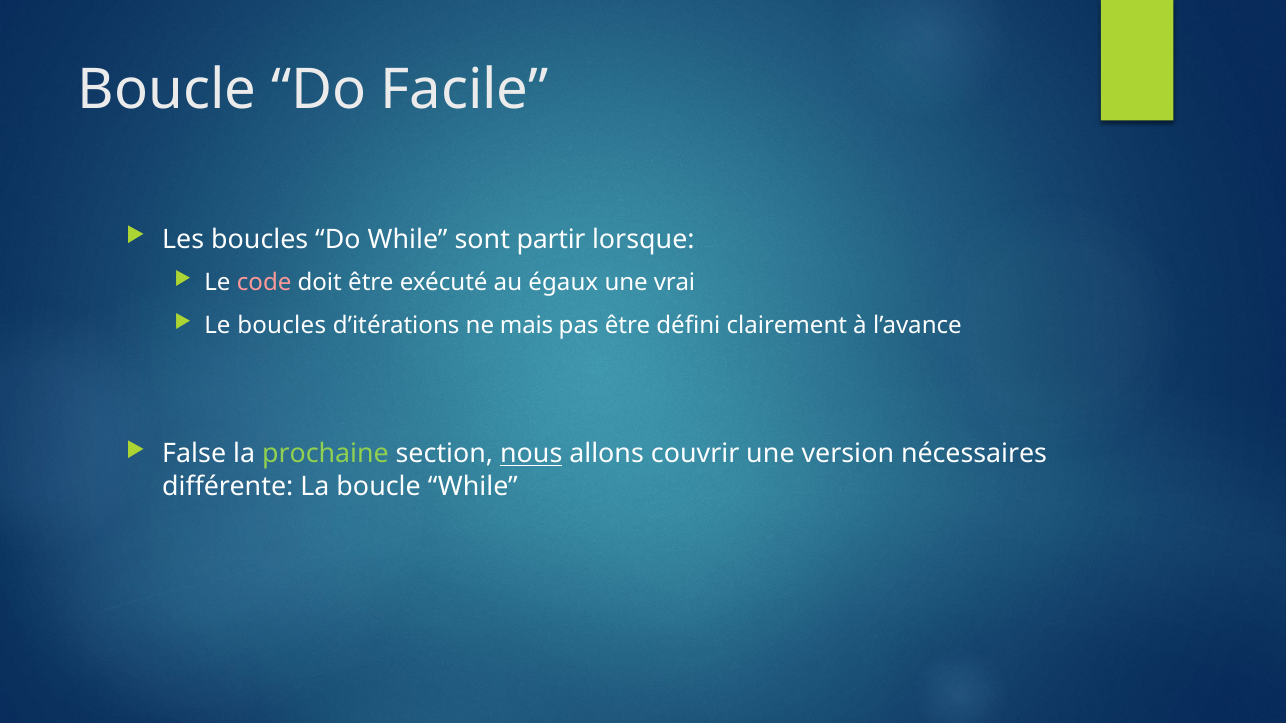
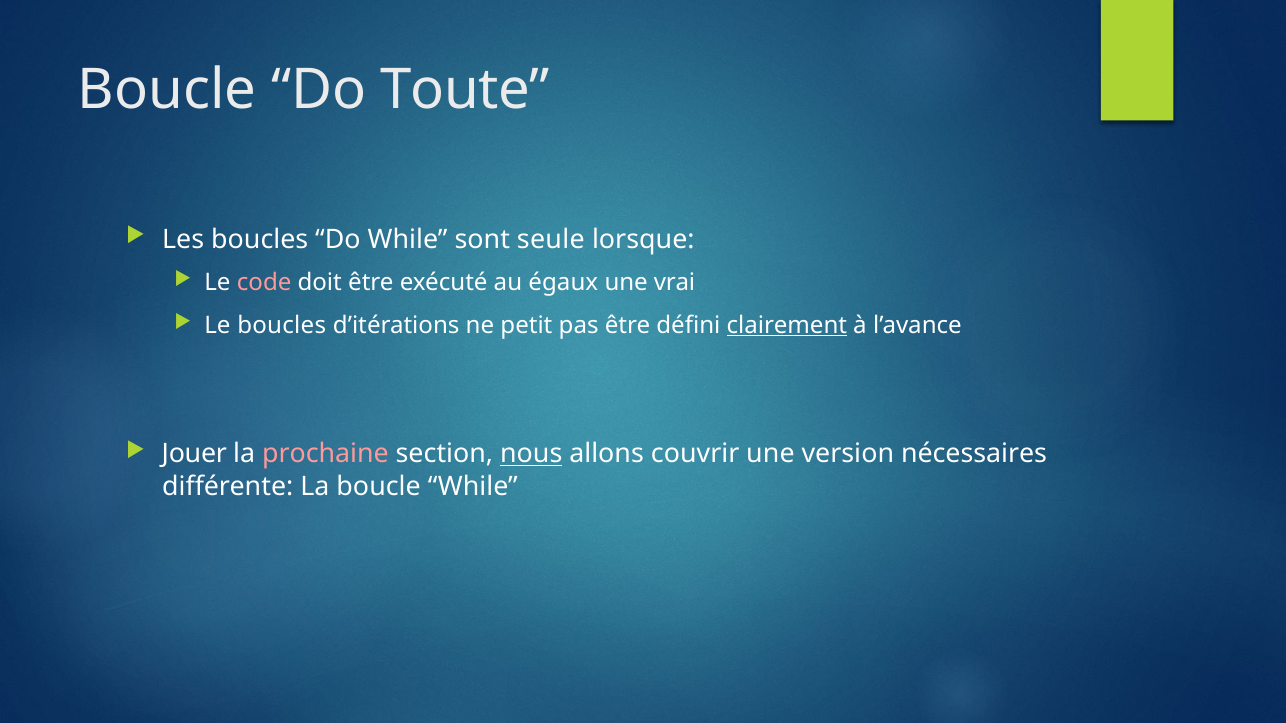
Facile: Facile -> Toute
partir: partir -> seule
mais: mais -> petit
clairement underline: none -> present
False: False -> Jouer
prochaine colour: light green -> pink
